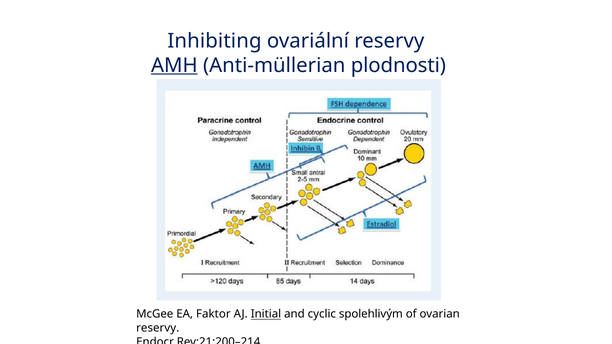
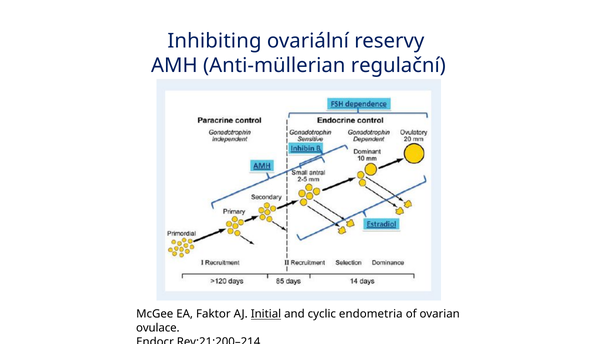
AMH underline: present -> none
plodnosti: plodnosti -> regulační
spolehlivým: spolehlivým -> endometria
reservy at (158, 328): reservy -> ovulace
